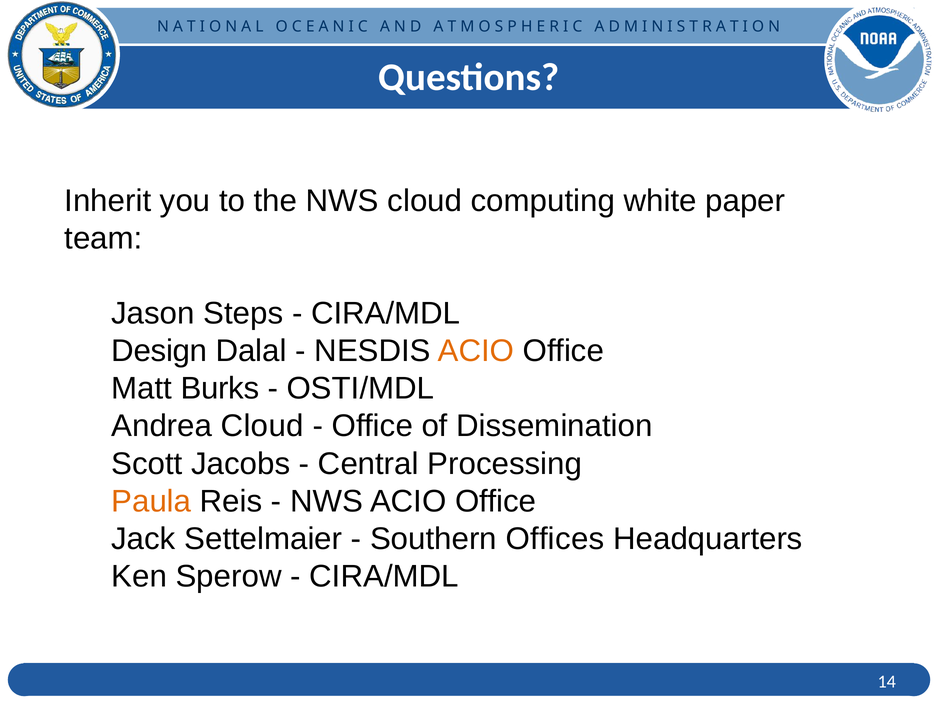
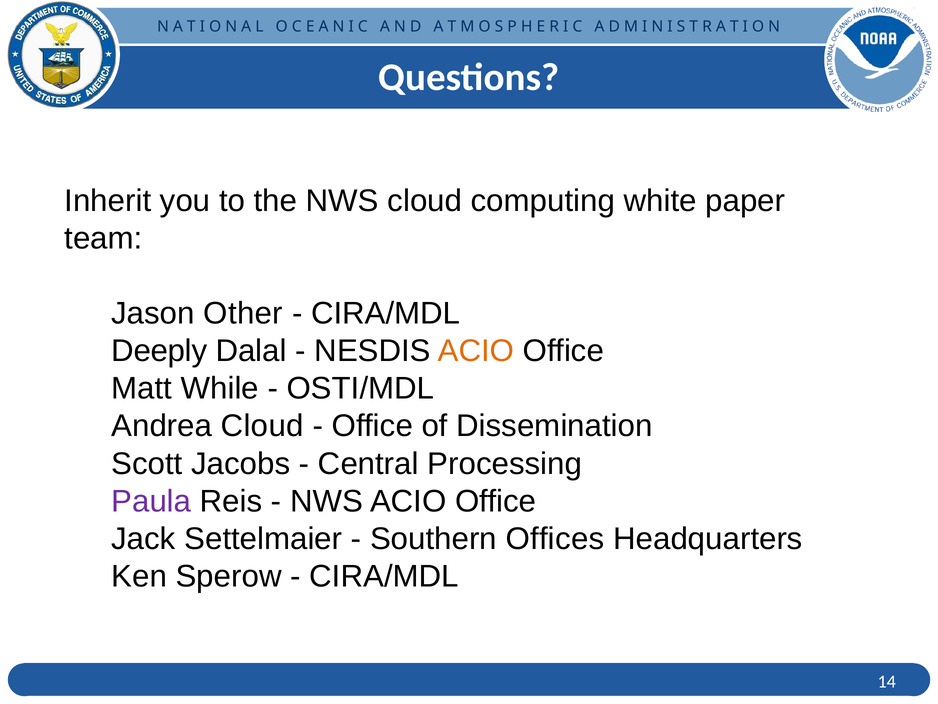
Steps: Steps -> Other
Design: Design -> Deeply
Burks: Burks -> While
Paula colour: orange -> purple
